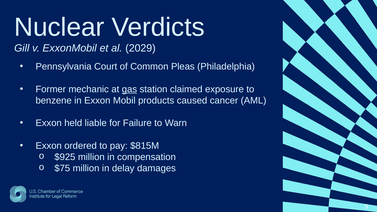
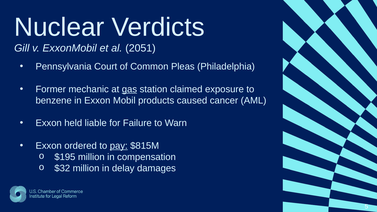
2029: 2029 -> 2051
pay underline: none -> present
$925: $925 -> $195
$75: $75 -> $32
